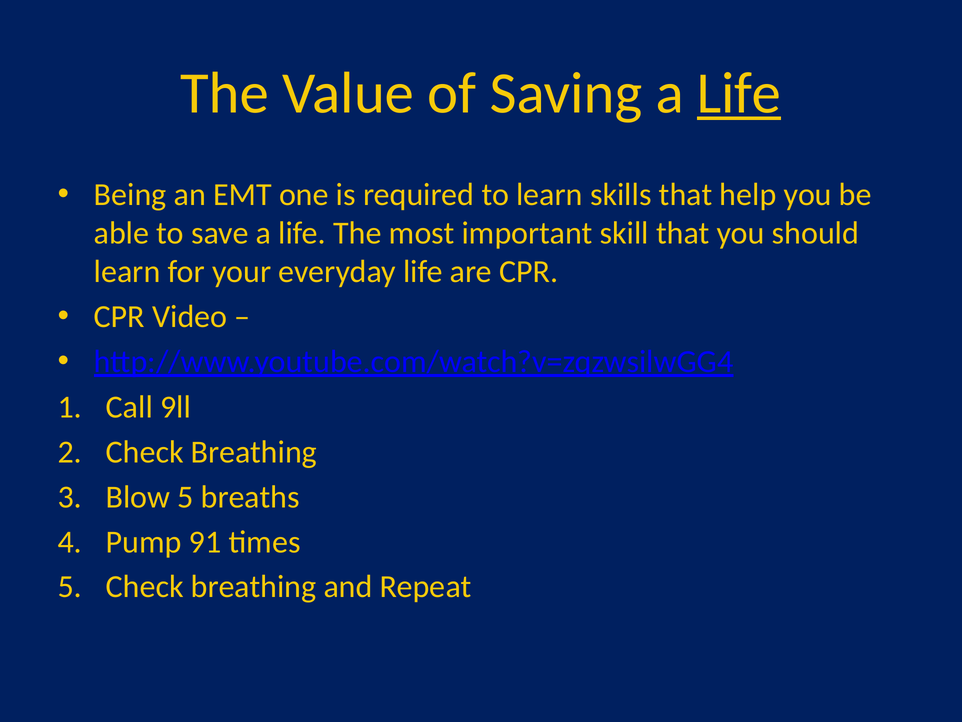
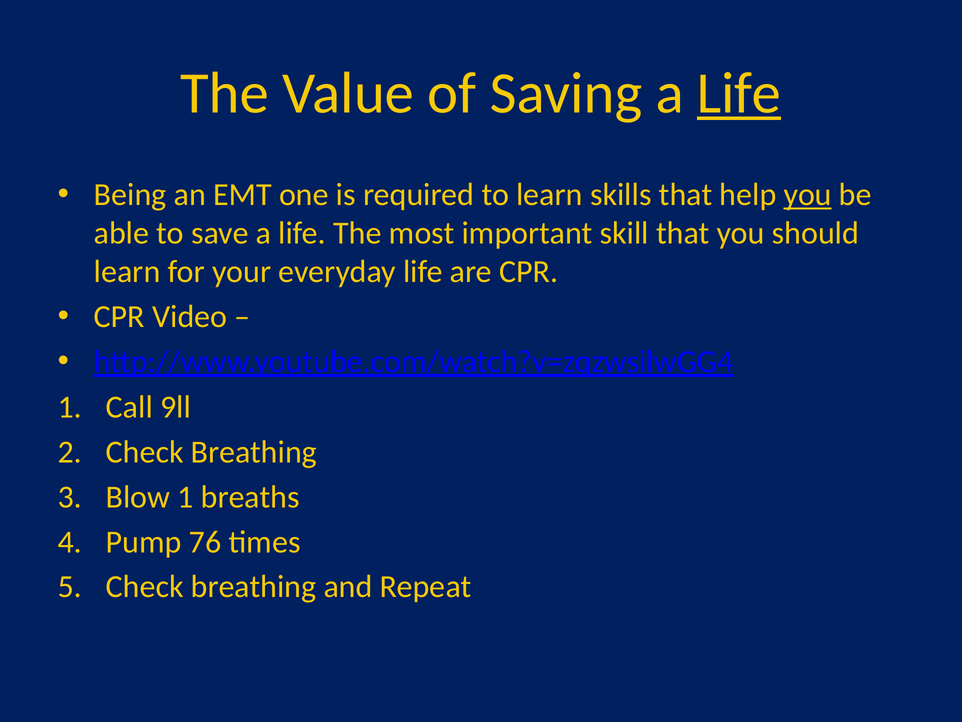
you at (808, 195) underline: none -> present
Blow 5: 5 -> 1
91: 91 -> 76
